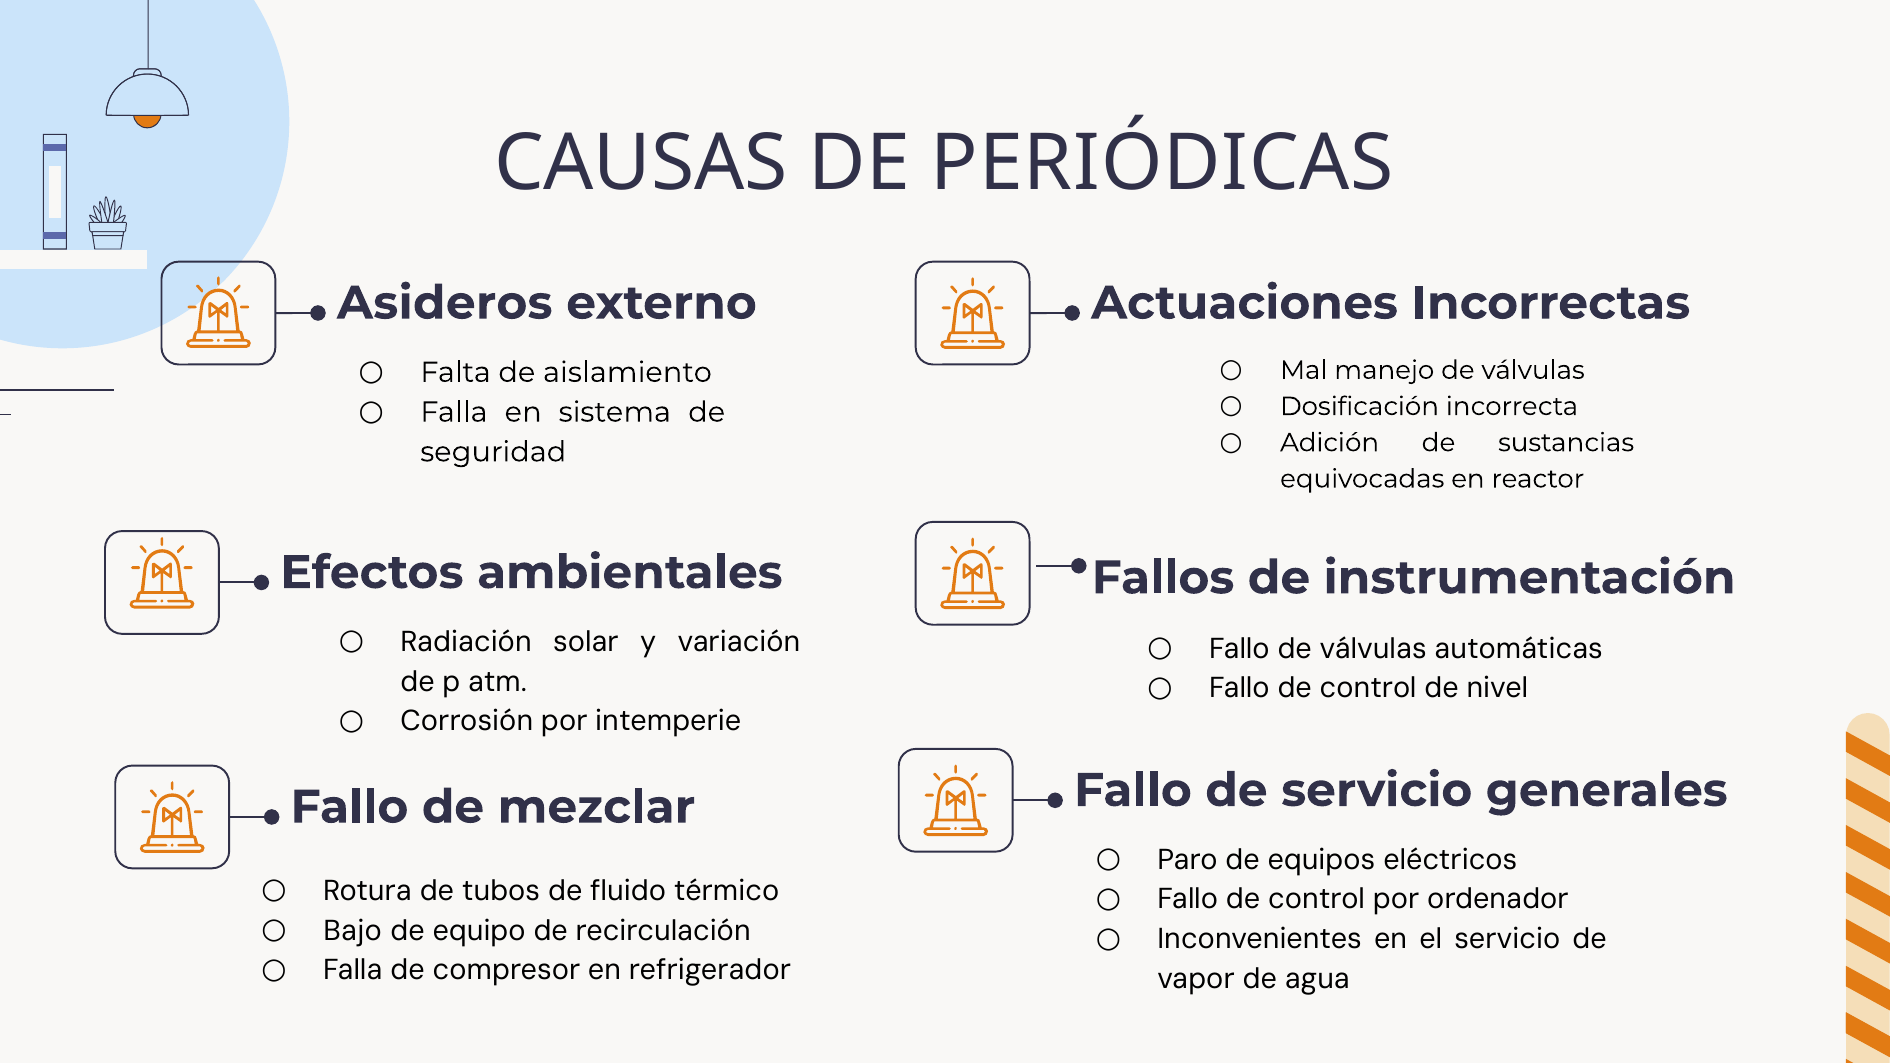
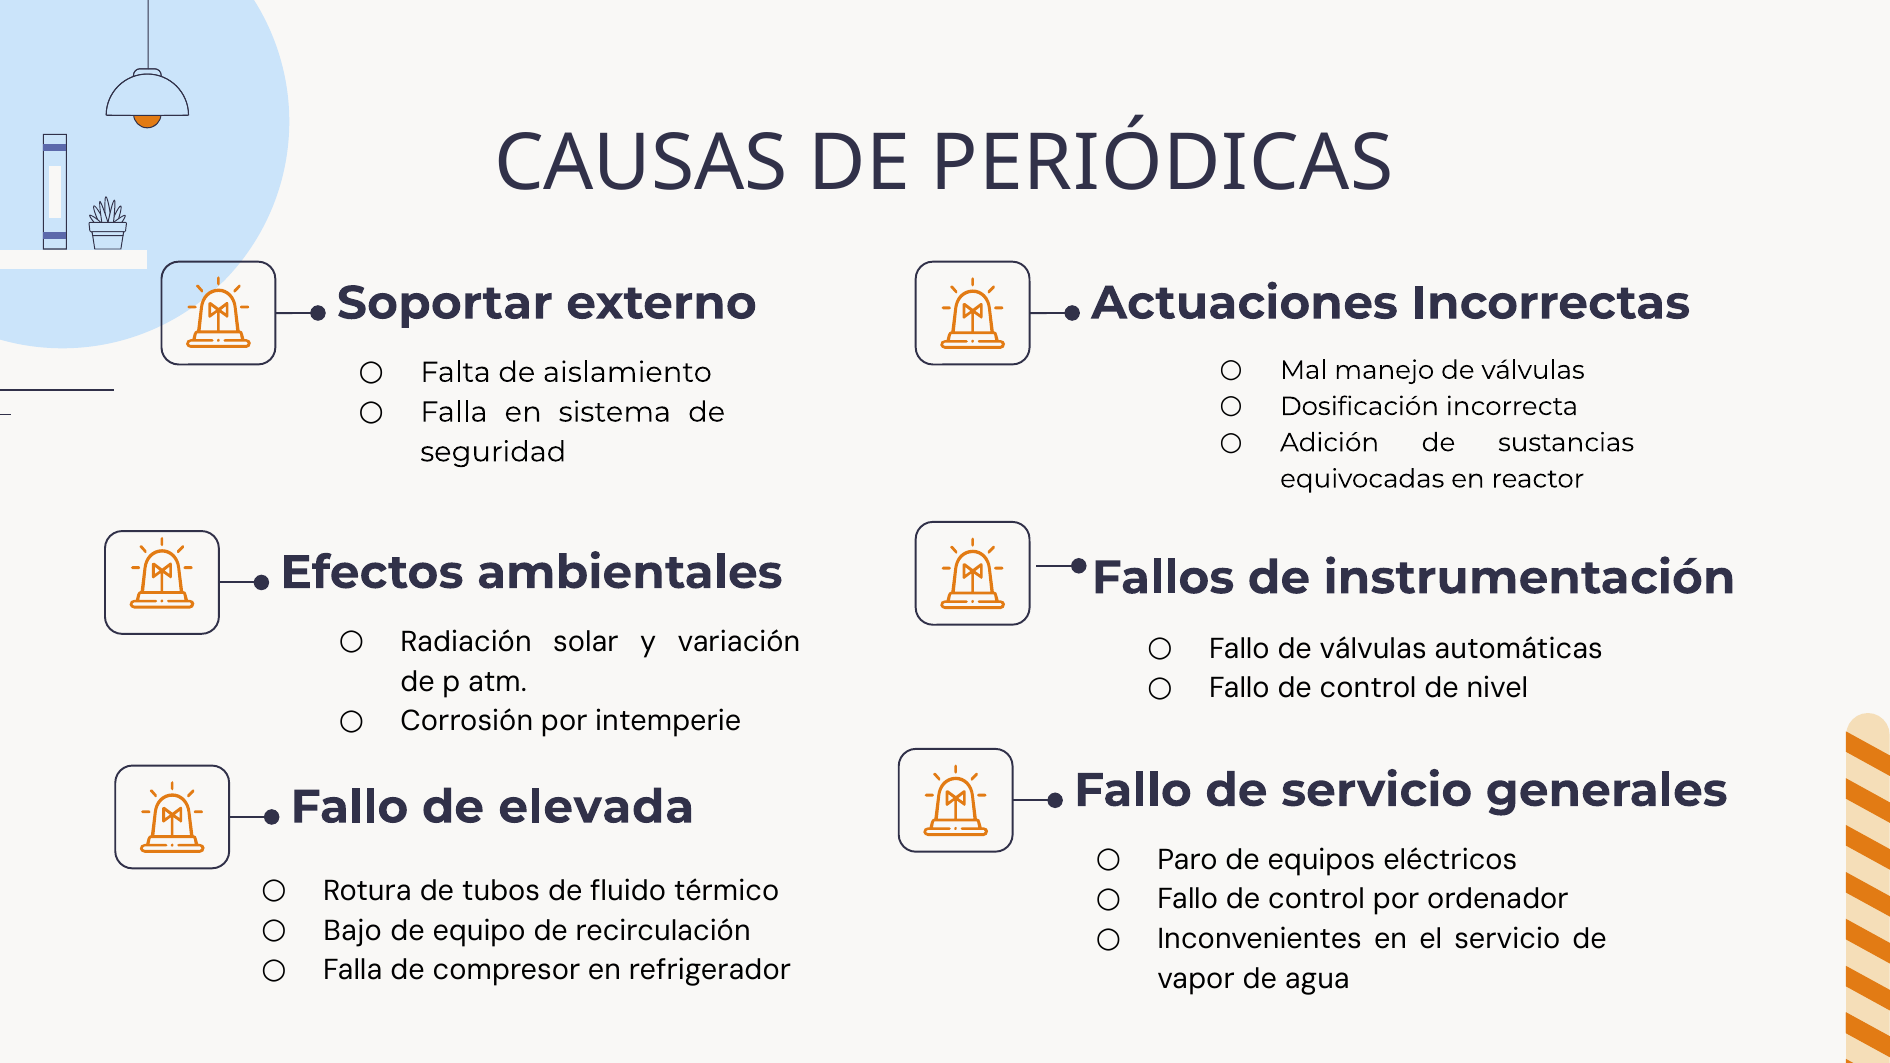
Asideros: Asideros -> Soportar
mezclar: mezclar -> elevada
